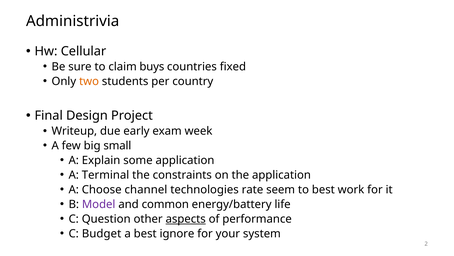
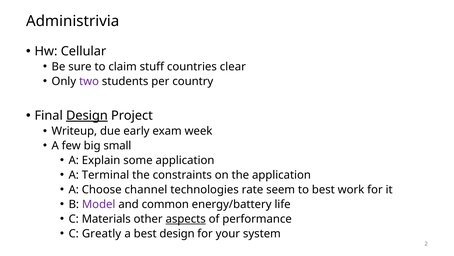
buys: buys -> stuff
fixed: fixed -> clear
two colour: orange -> purple
Design at (87, 115) underline: none -> present
Question: Question -> Materials
Budget: Budget -> Greatly
best ignore: ignore -> design
